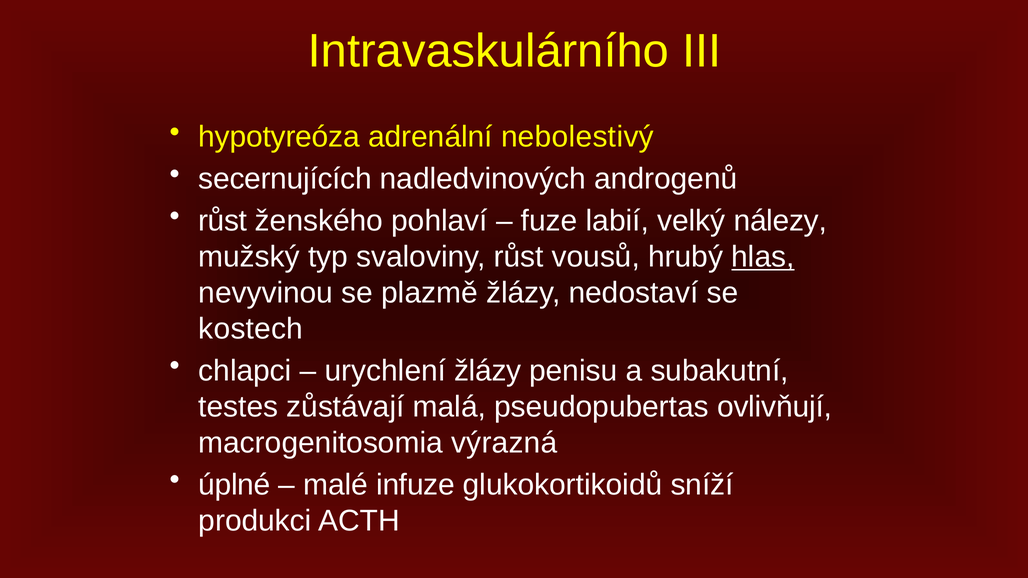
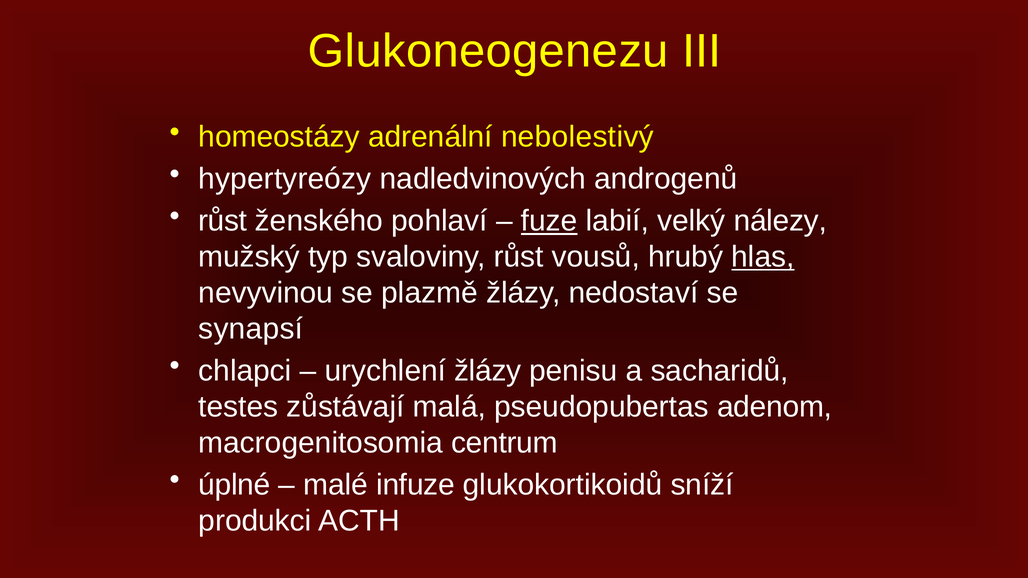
Intravaskulárního: Intravaskulárního -> Glukoneogenezu
hypotyreóza: hypotyreóza -> homeostázy
secernujících: secernujících -> hypertyreózy
fuze underline: none -> present
kostech: kostech -> synapsí
subakutní: subakutní -> sacharidů
ovlivňují: ovlivňují -> adenom
výrazná: výrazná -> centrum
